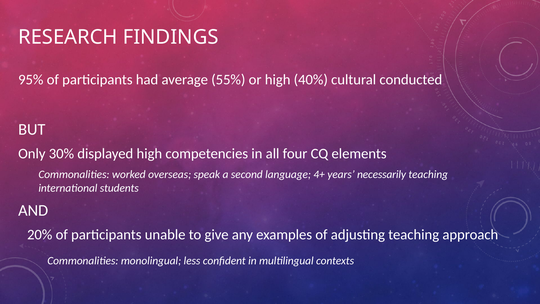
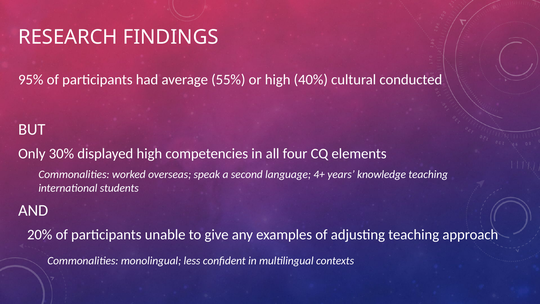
necessarily: necessarily -> knowledge
